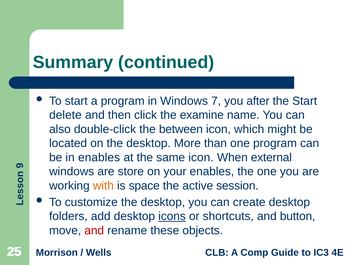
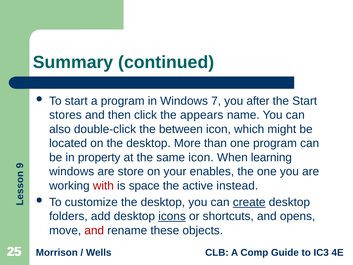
delete: delete -> stores
examine: examine -> appears
in enables: enables -> property
external: external -> learning
with colour: orange -> red
session: session -> instead
create underline: none -> present
button: button -> opens
